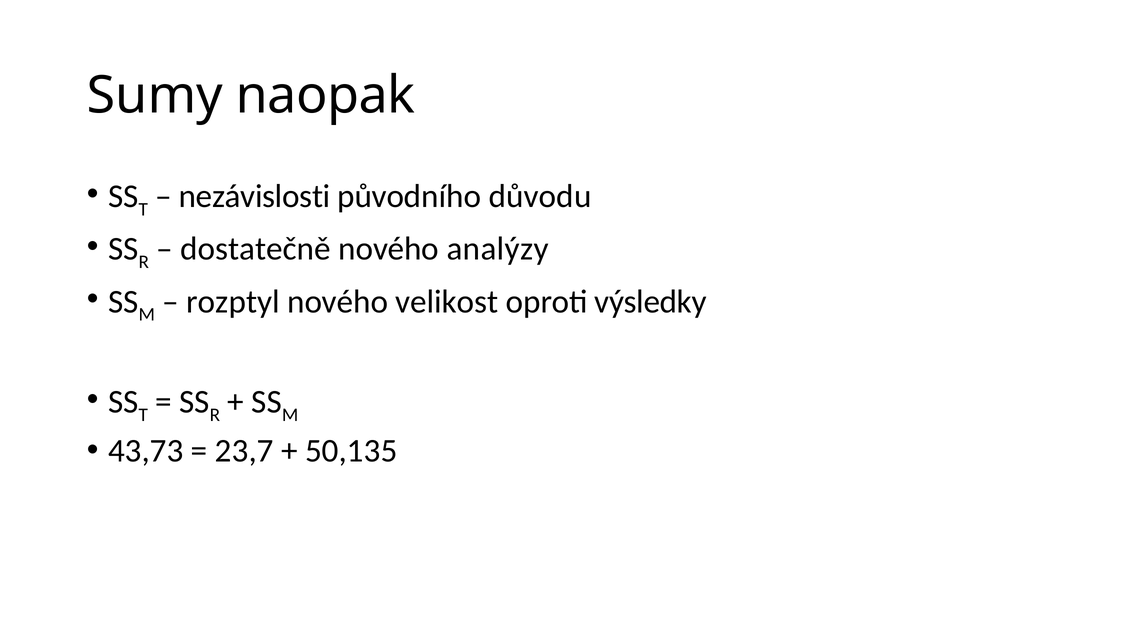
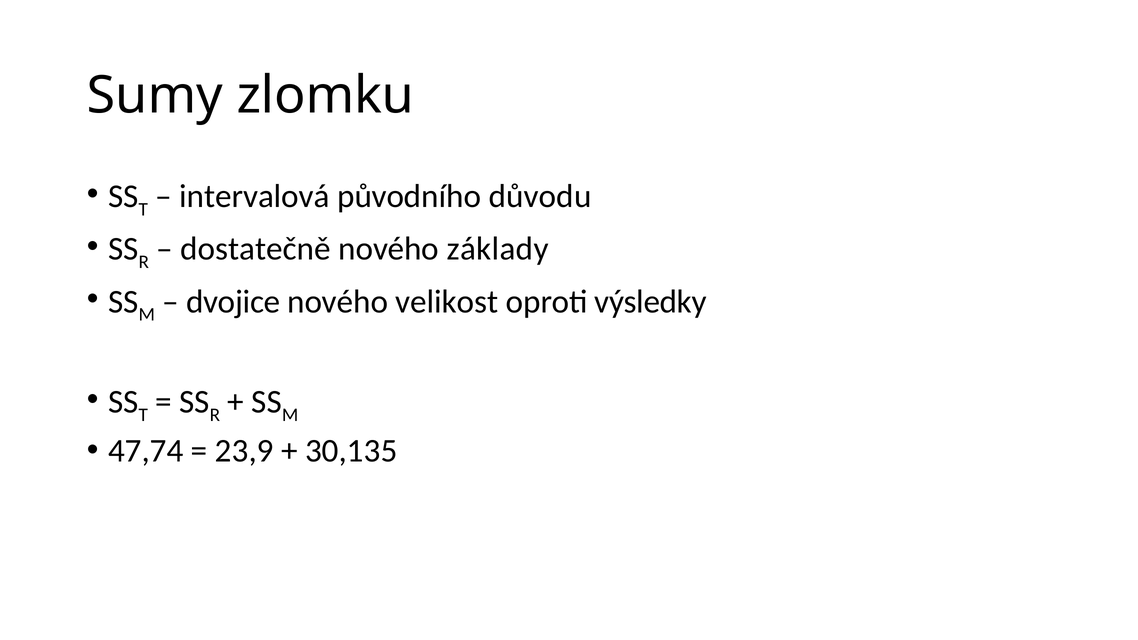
naopak: naopak -> zlomku
nezávislosti: nezávislosti -> intervalová
analýzy: analýzy -> základy
rozptyl: rozptyl -> dvojice
43,73: 43,73 -> 47,74
23,7: 23,7 -> 23,9
50,135: 50,135 -> 30,135
